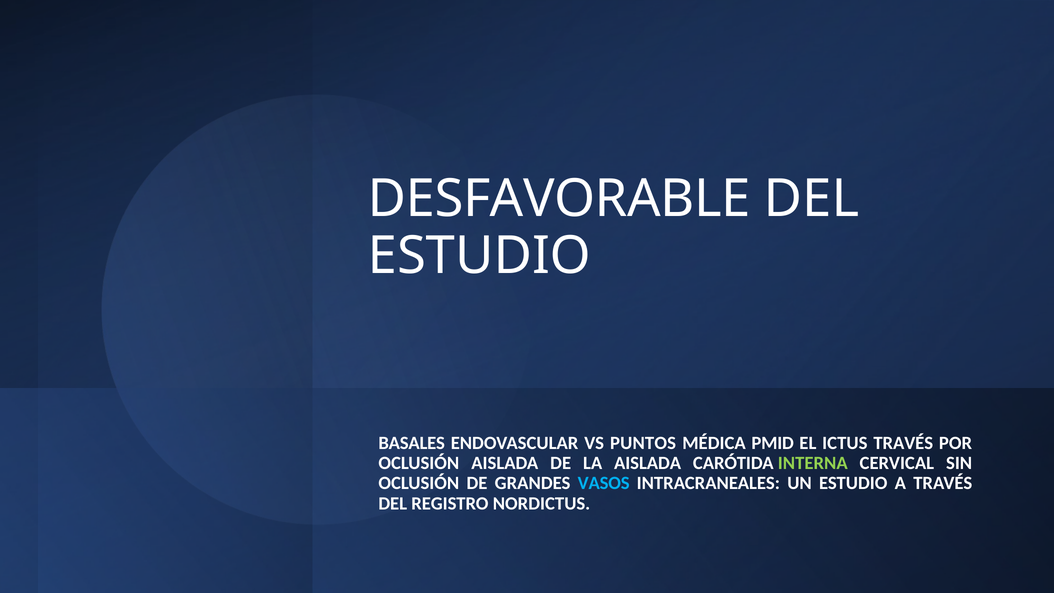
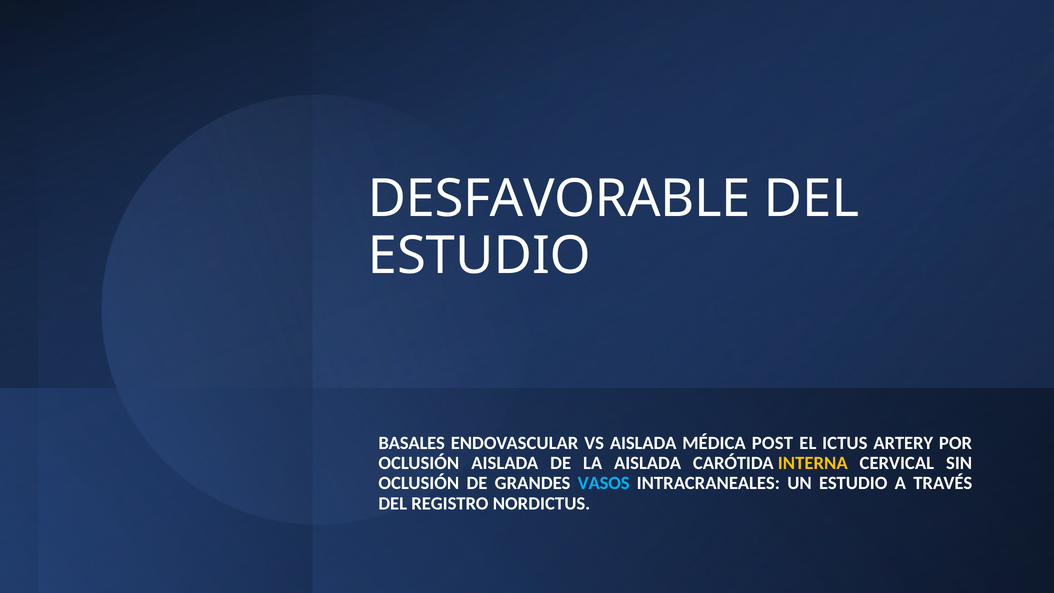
VS PUNTOS: PUNTOS -> AISLADA
PMID: PMID -> POST
ICTUS TRAVÉS: TRAVÉS -> ARTERY
INTERNA colour: light green -> yellow
